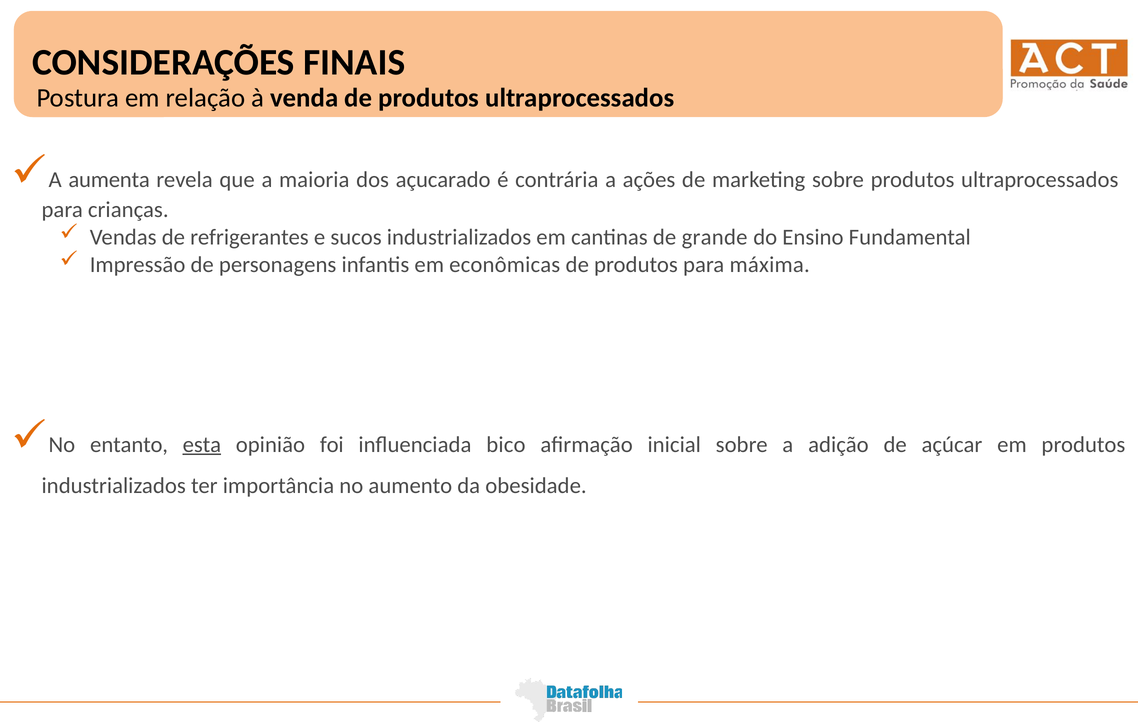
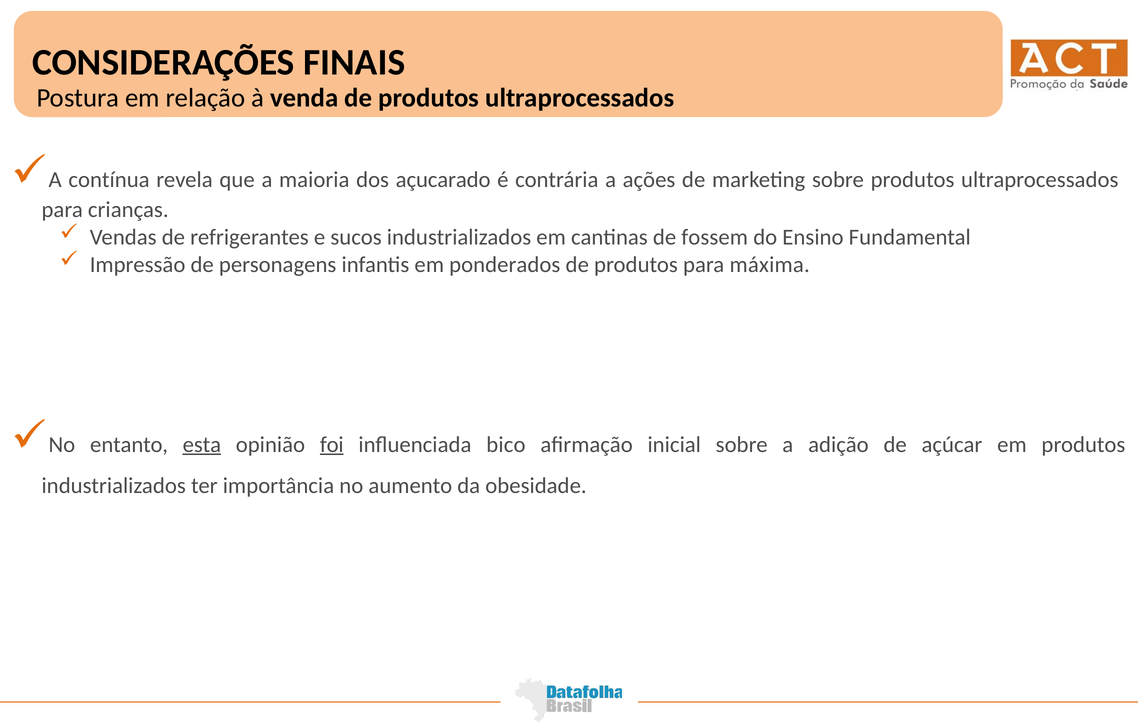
aumenta: aumenta -> contínua
grande: grande -> fossem
econômicas: econômicas -> ponderados
foi underline: none -> present
